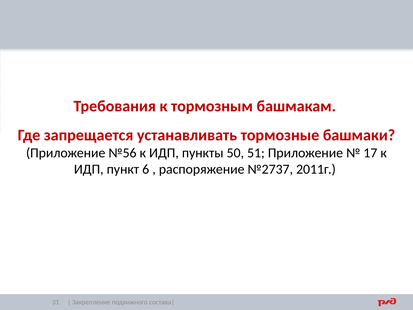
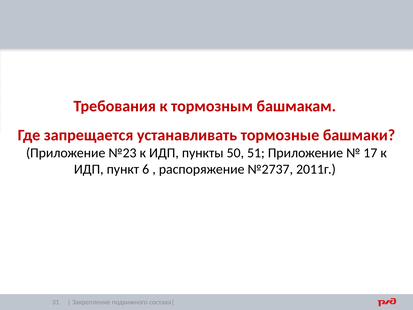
№56: №56 -> №23
